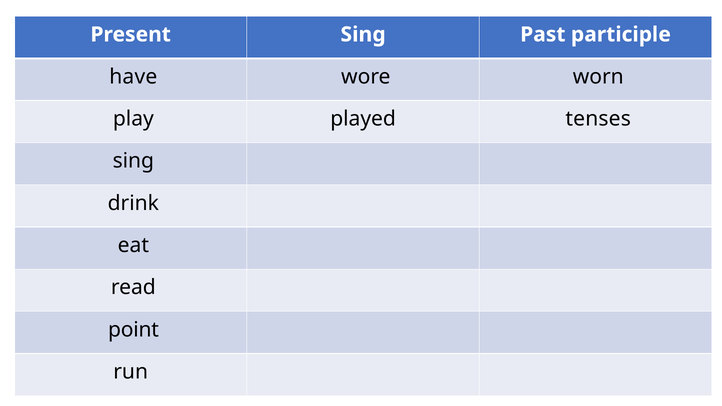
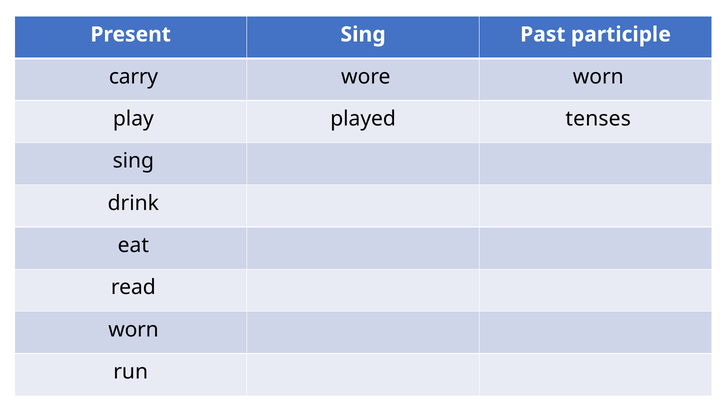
have: have -> carry
point at (134, 330): point -> worn
